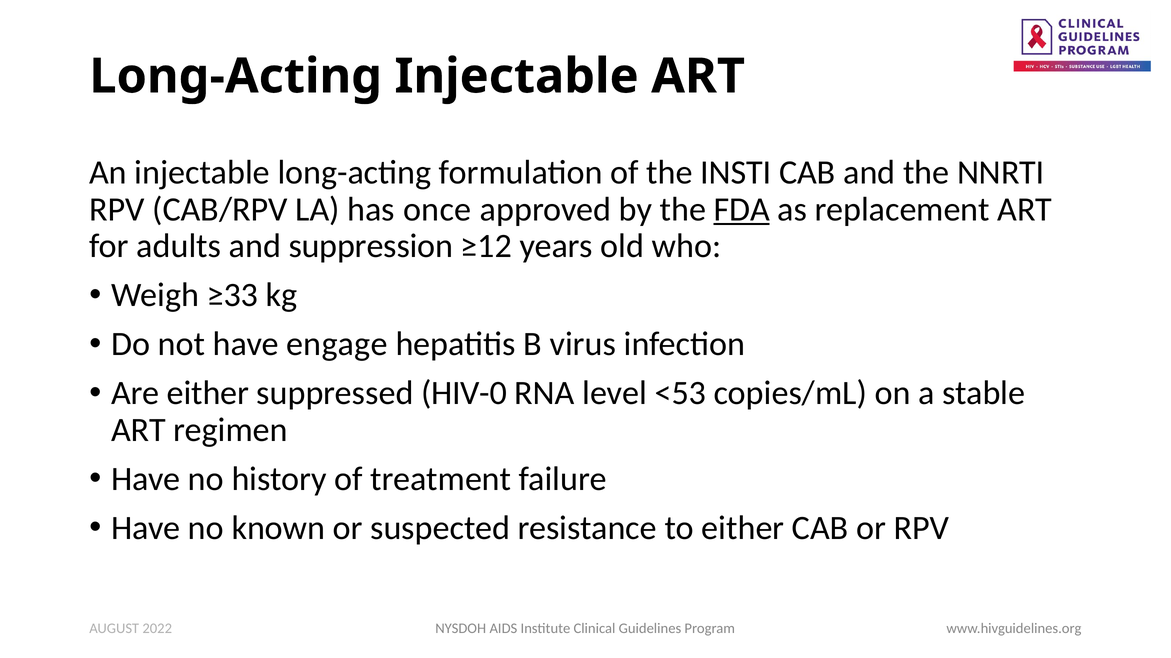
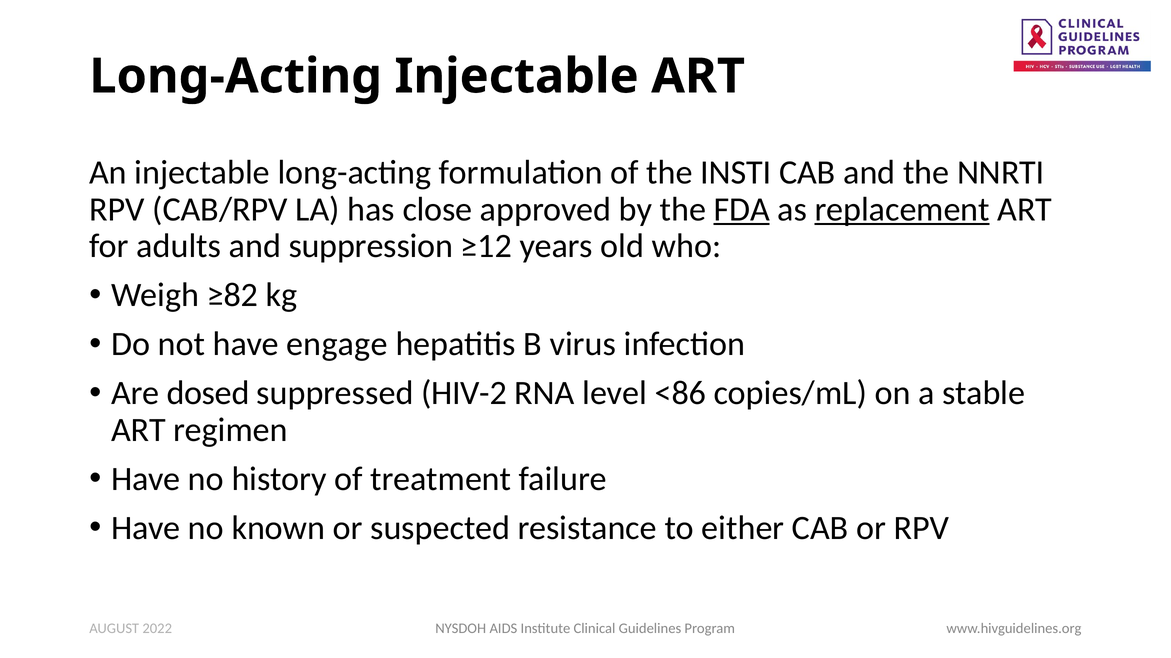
once: once -> close
replacement underline: none -> present
≥33: ≥33 -> ≥82
Are either: either -> dosed
HIV-0: HIV-0 -> HIV-2
<53: <53 -> <86
